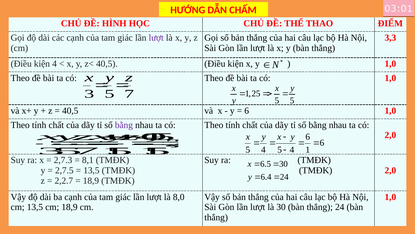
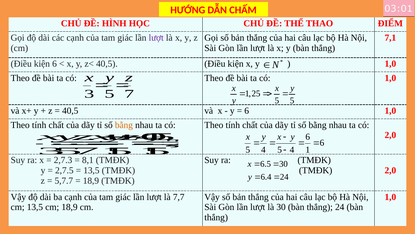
3,3: 3,3 -> 7,1
kiện 4: 4 -> 6
bằng at (124, 125) colour: purple -> orange
2,2.7: 2,2.7 -> 5,7.7
8,0: 8,0 -> 7,7
